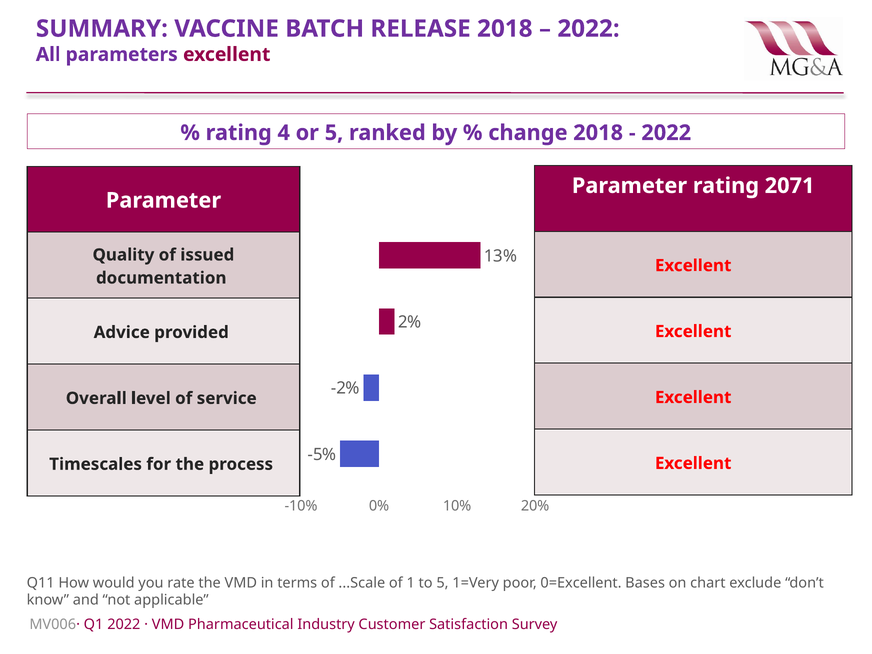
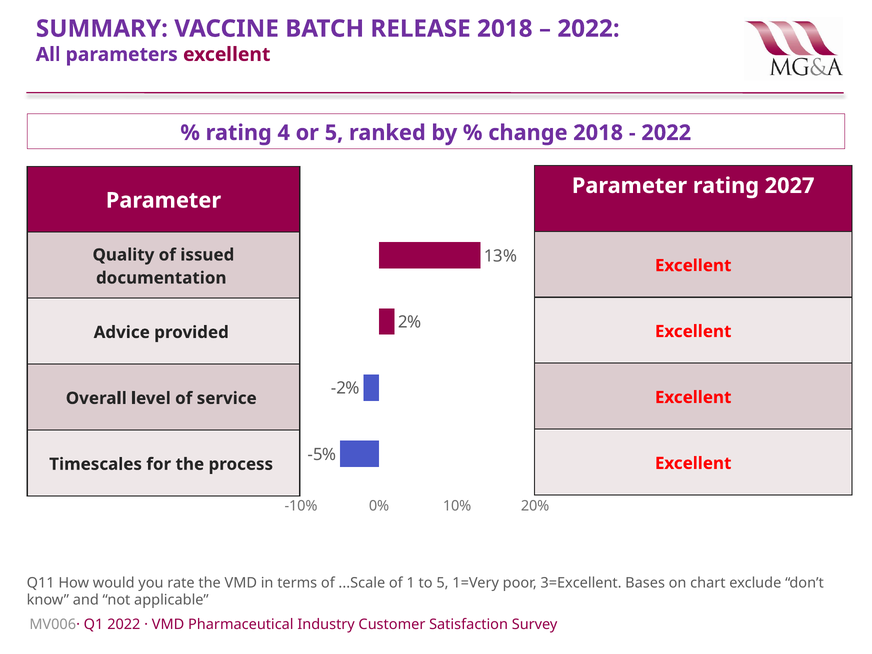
2071: 2071 -> 2027
0=Excellent: 0=Excellent -> 3=Excellent
